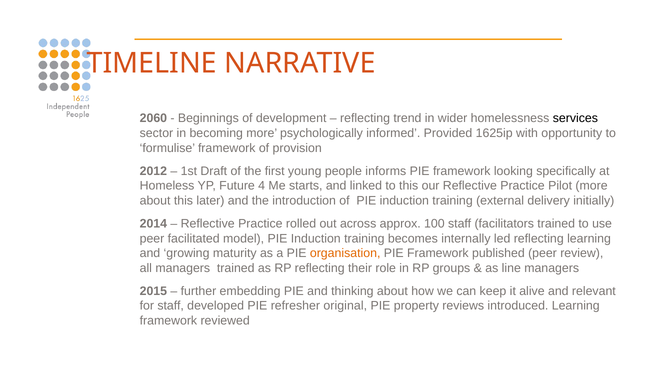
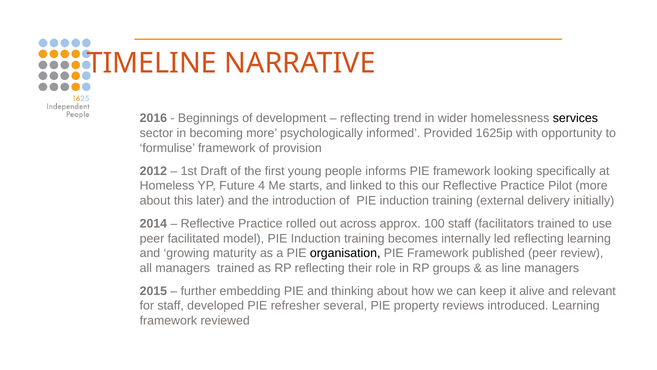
2060: 2060 -> 2016
organisation colour: orange -> black
original: original -> several
